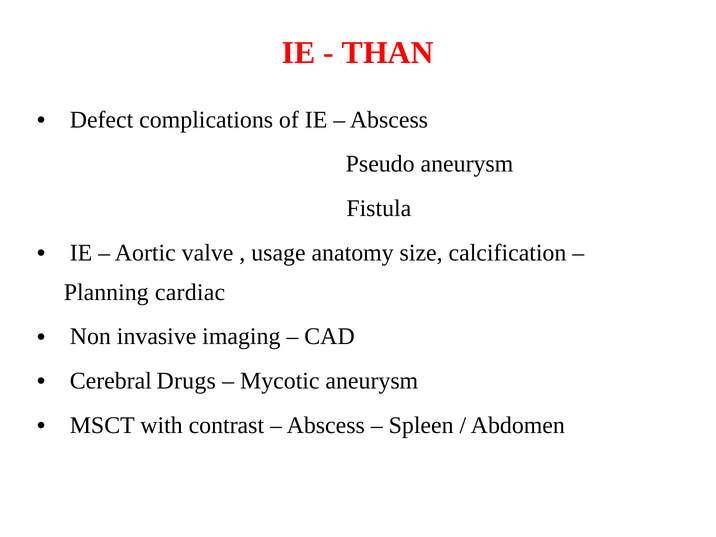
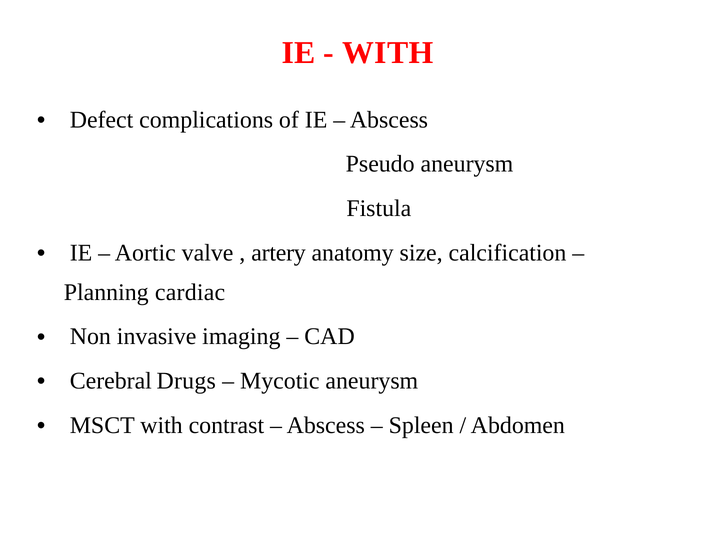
THAN at (388, 53): THAN -> WITH
usage: usage -> artery
